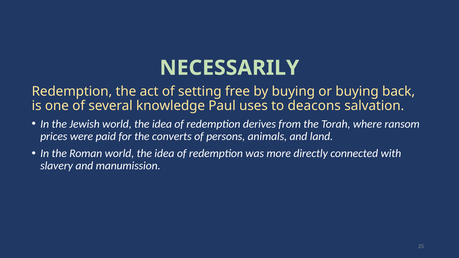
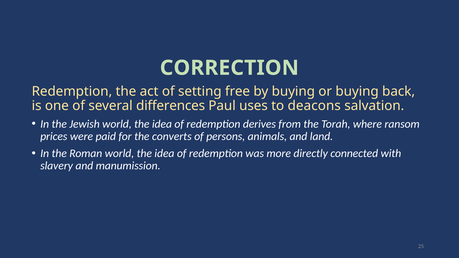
NECESSARILY: NECESSARILY -> CORRECTION
knowledge: knowledge -> differences
